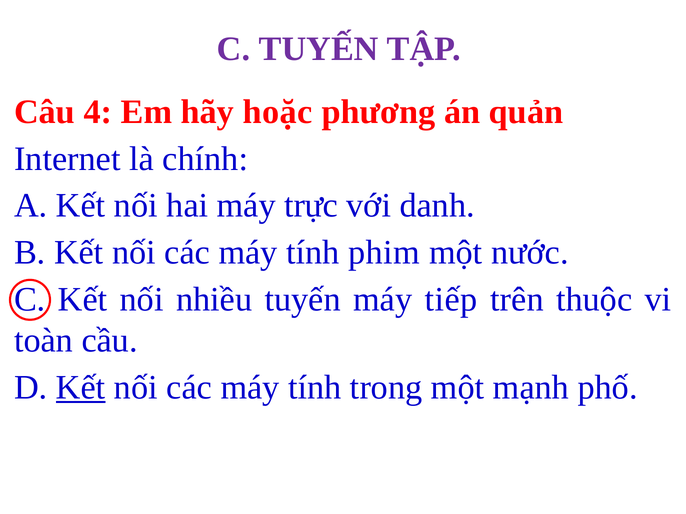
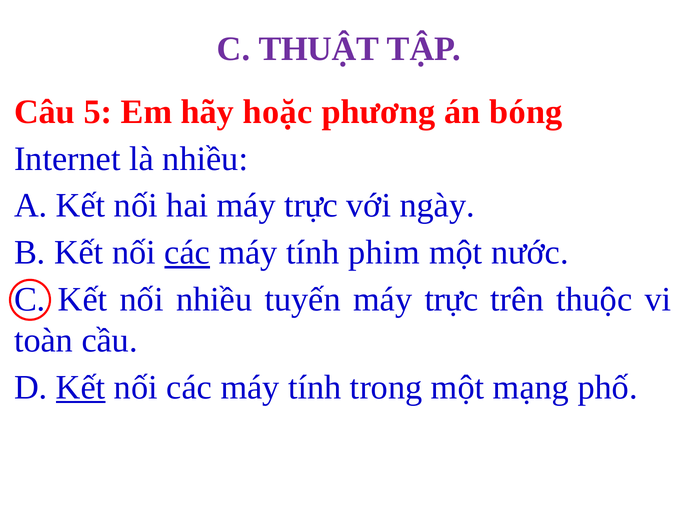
C TUYẾN: TUYẾN -> THUẬT
4: 4 -> 5
quản: quản -> bóng
là chính: chính -> nhiều
danh: danh -> ngày
các at (187, 253) underline: none -> present
tiếp at (451, 300): tiếp -> trực
mạnh: mạnh -> mạng
